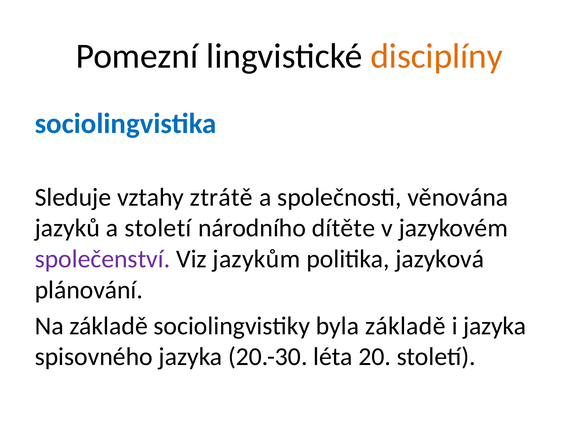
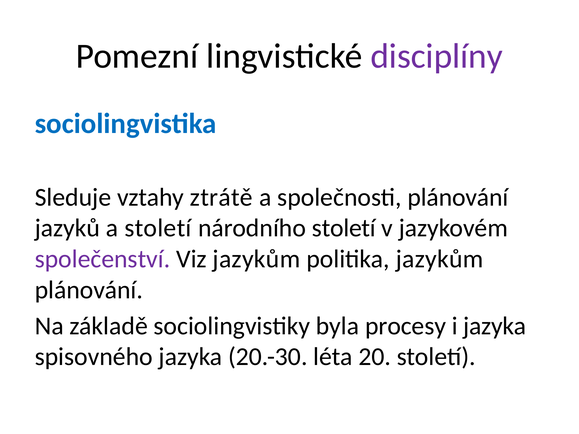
disciplíny colour: orange -> purple
společnosti věnována: věnována -> plánování
národního dítěte: dítěte -> století
politika jazyková: jazyková -> jazykům
byla základě: základě -> procesy
